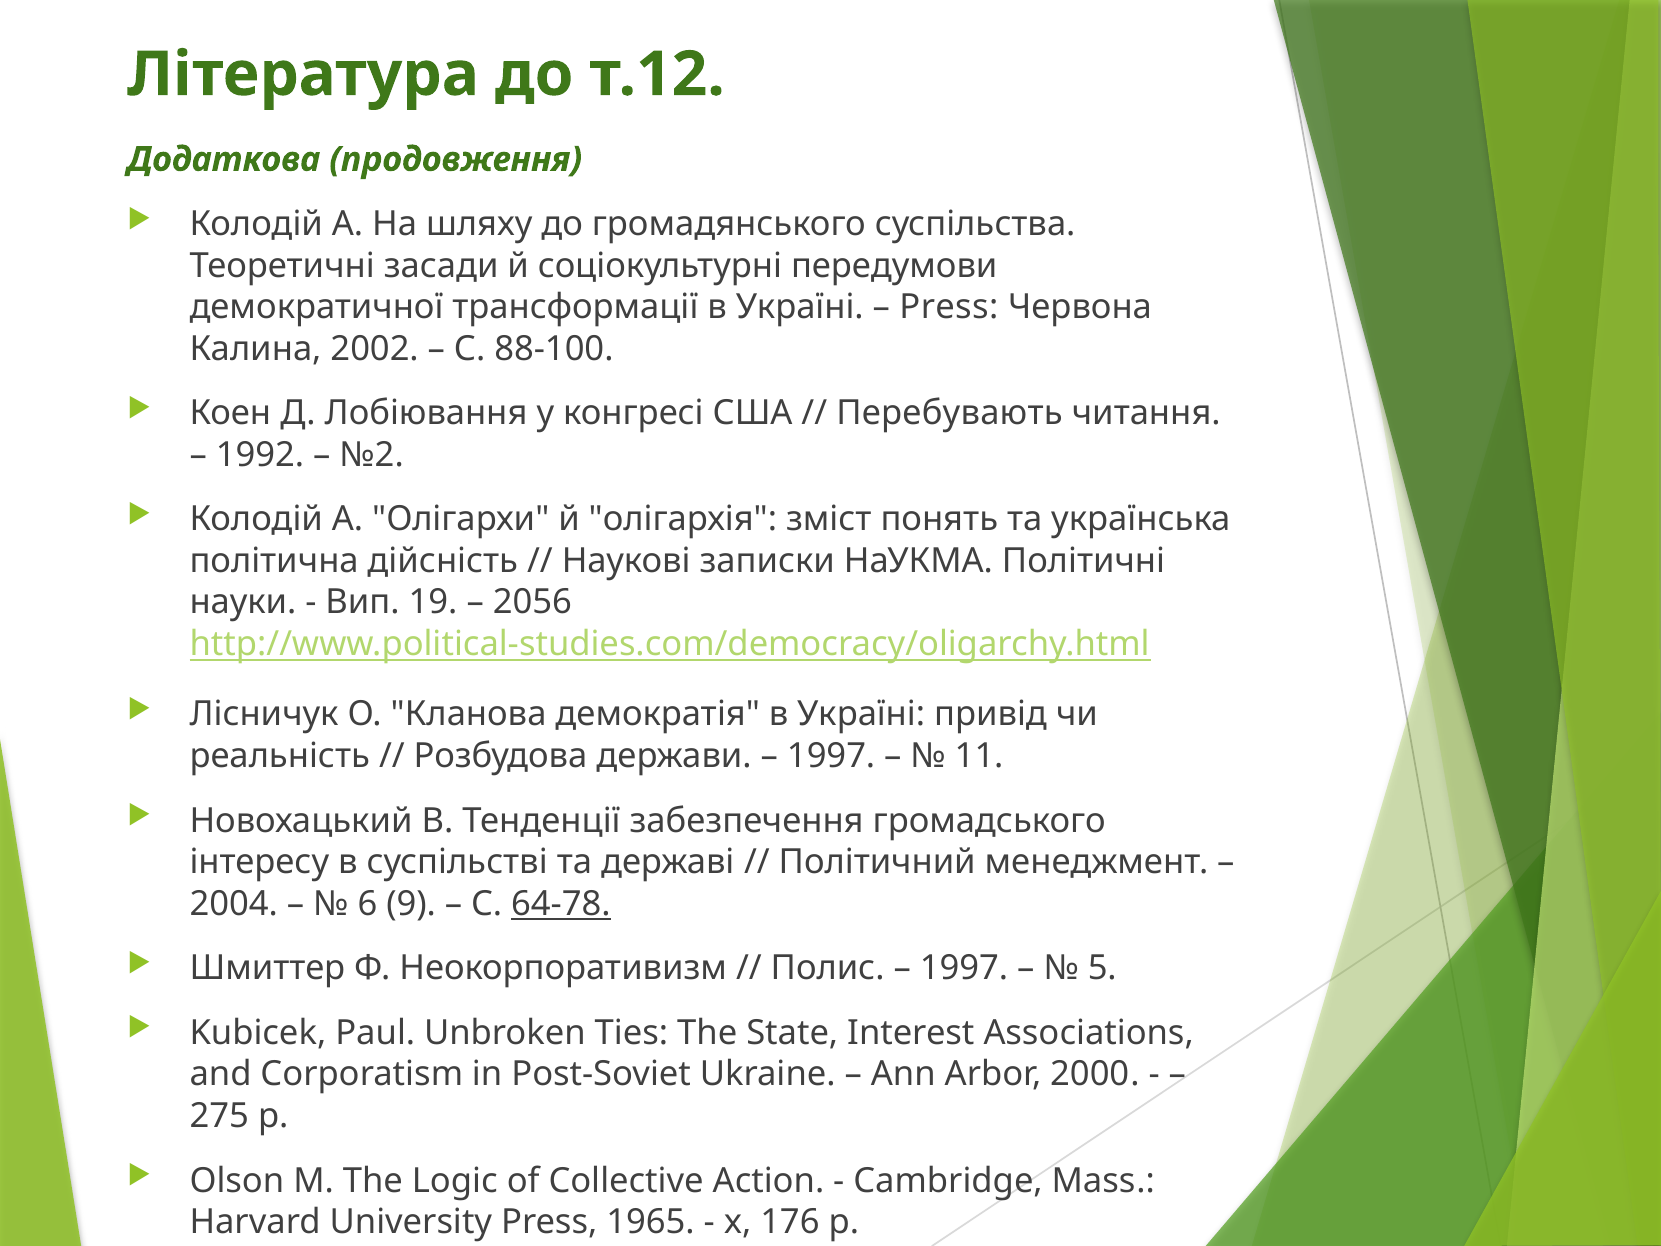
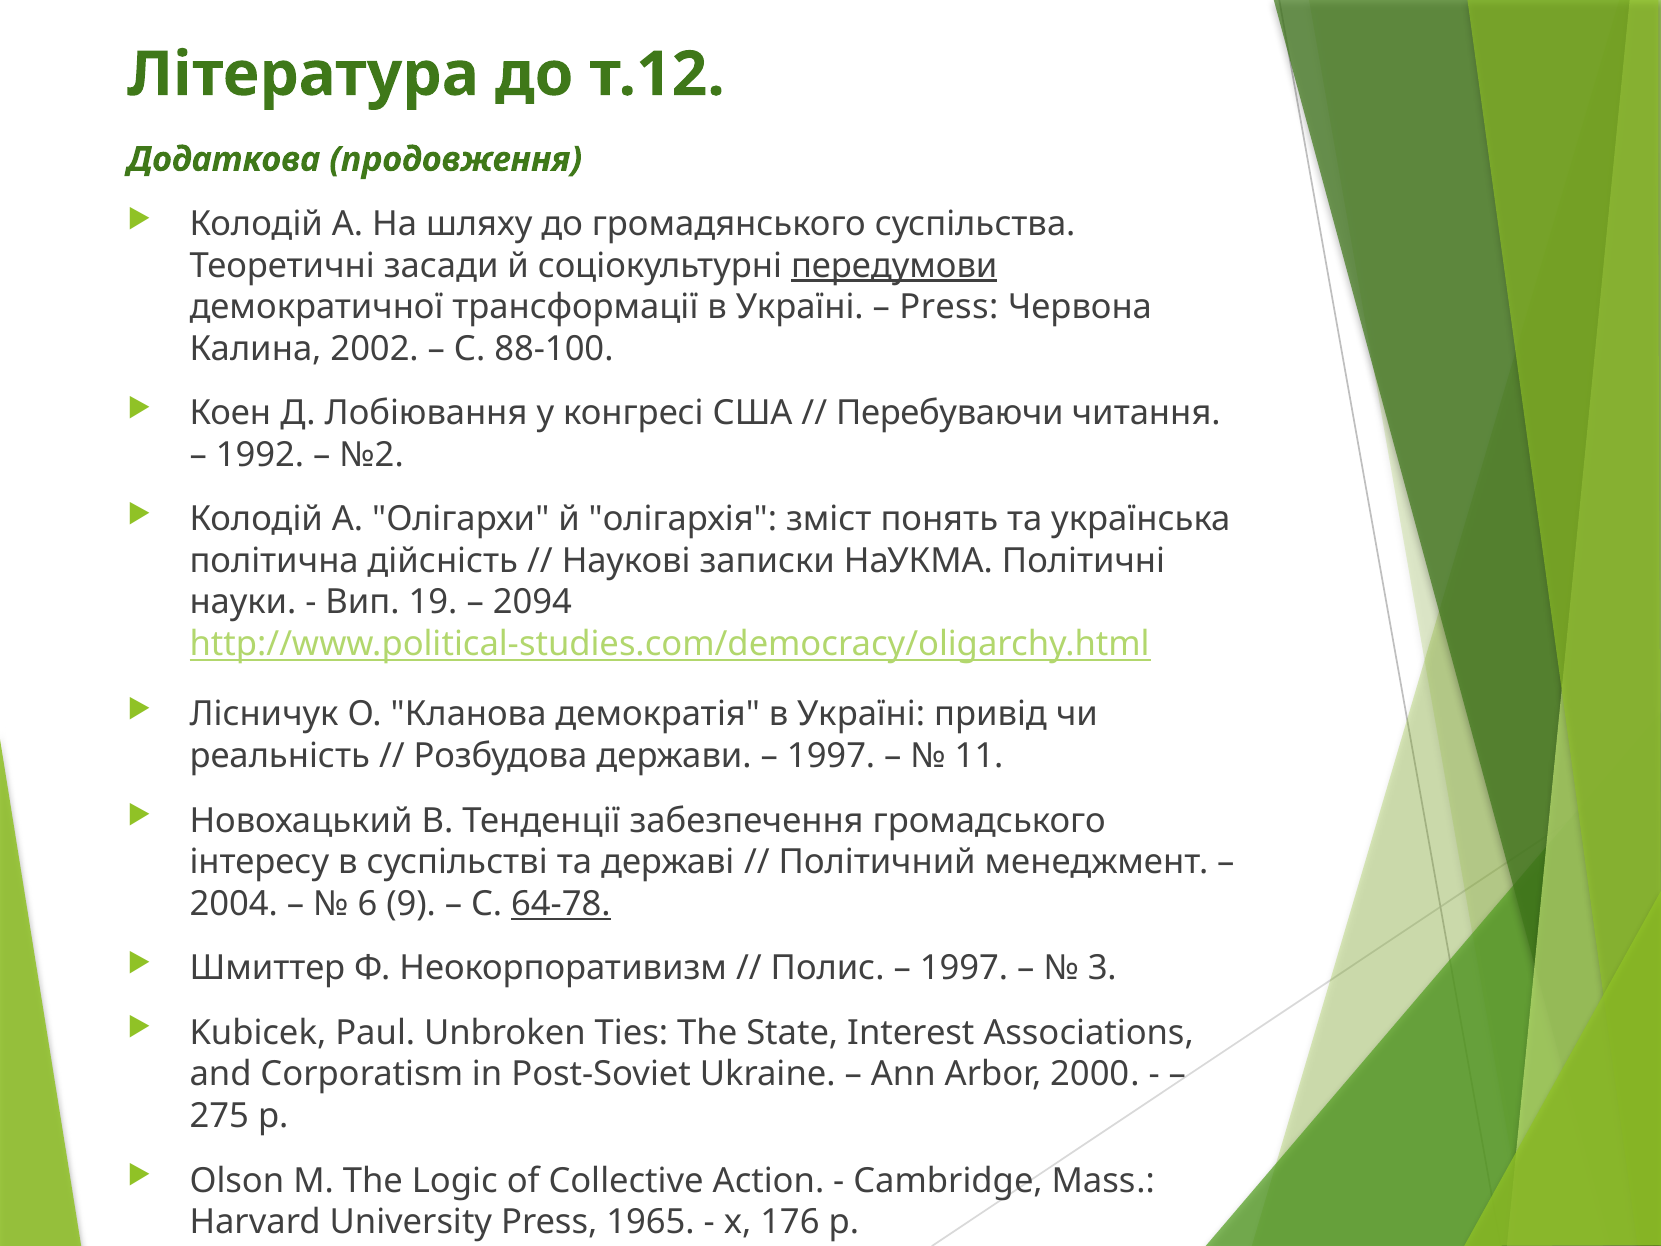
передумови underline: none -> present
Перебувають: Перебувають -> Перебуваючи
2056: 2056 -> 2094
5: 5 -> 3
